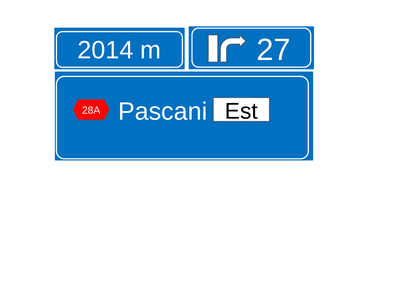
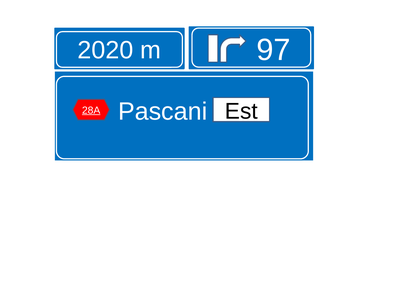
2014: 2014 -> 2020
27: 27 -> 97
28A underline: none -> present
